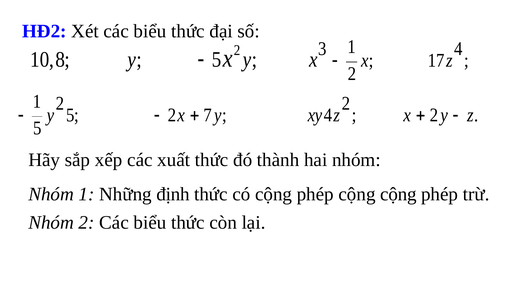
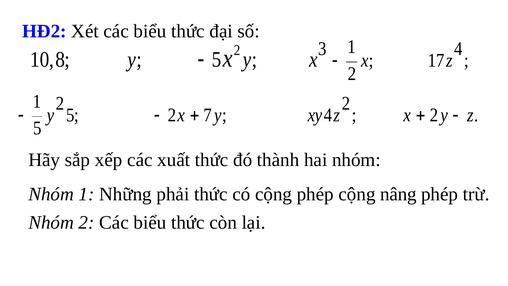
định: định -> phải
cộng cộng: cộng -> nâng
